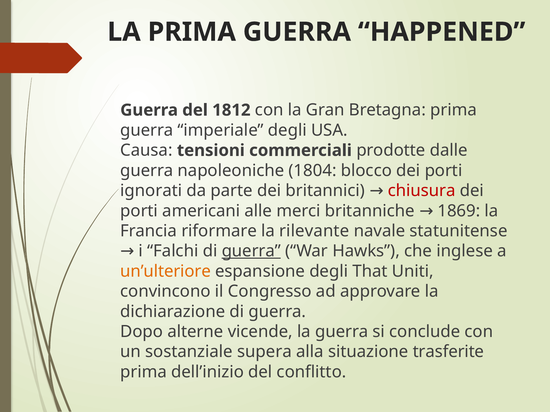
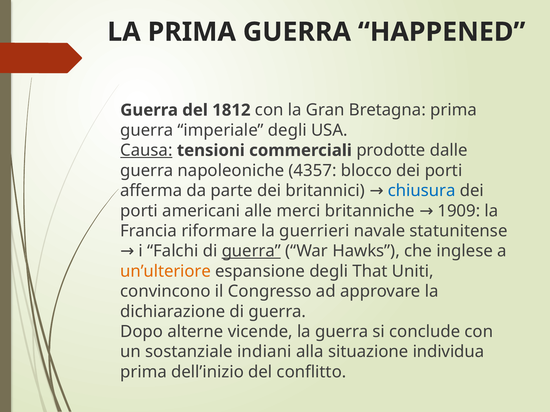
Causa underline: none -> present
1804: 1804 -> 4357
ignorati: ignorati -> afferma
chiusura colour: red -> blue
1869: 1869 -> 1909
rilevante: rilevante -> guerrieri
supera: supera -> indiani
trasferite: trasferite -> individua
